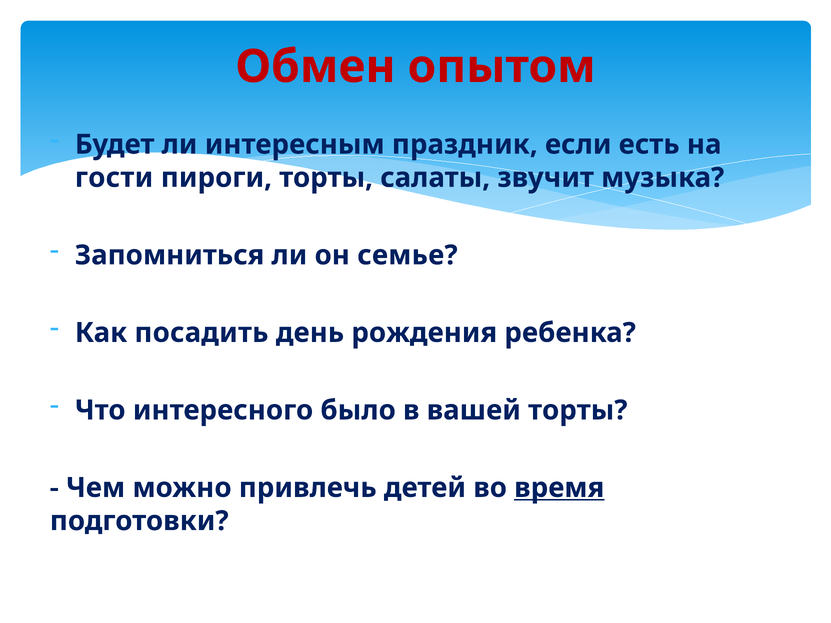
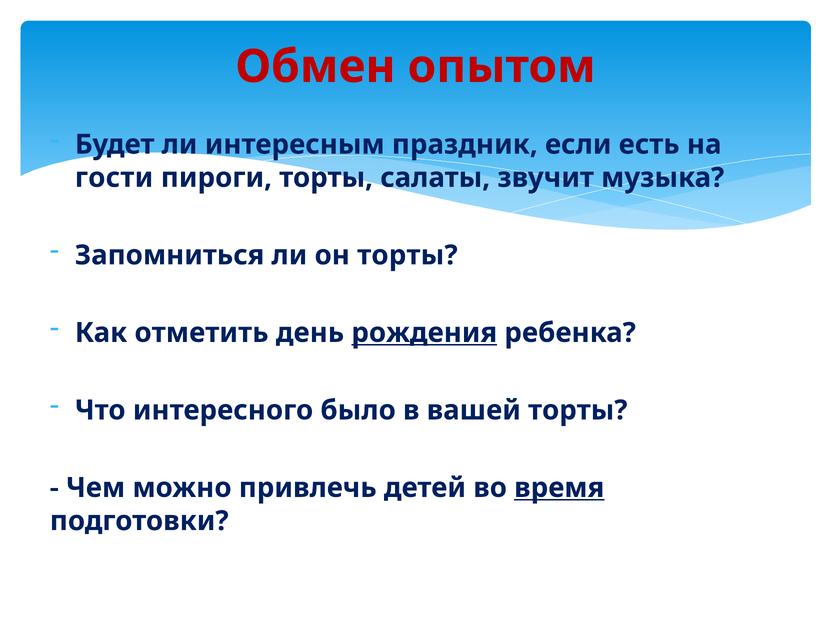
он семье: семье -> торты
посадить: посадить -> отметить
рождения underline: none -> present
